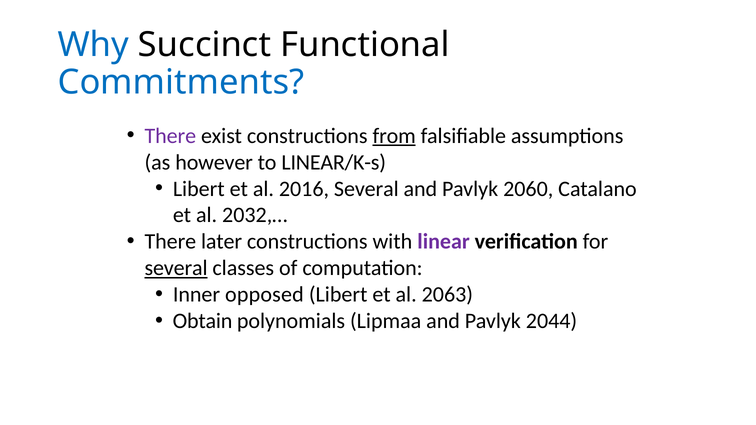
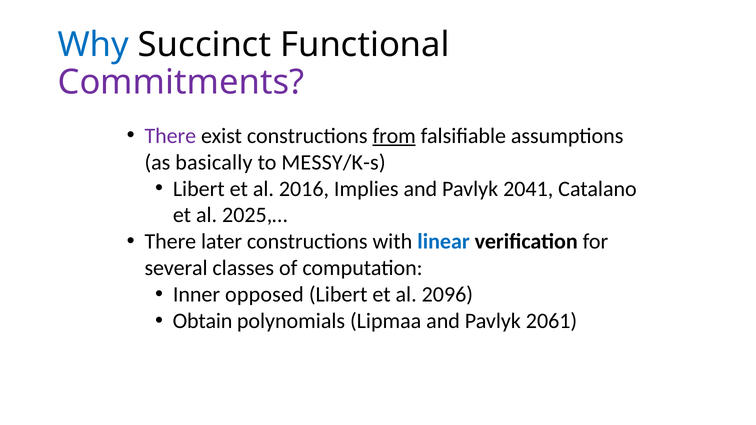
Commitments colour: blue -> purple
however: however -> basically
LINEAR/K-s: LINEAR/K-s -> MESSY/K-s
2016 Several: Several -> Implies
2060: 2060 -> 2041
2032,…: 2032,… -> 2025,…
linear colour: purple -> blue
several at (176, 268) underline: present -> none
2063: 2063 -> 2096
2044: 2044 -> 2061
